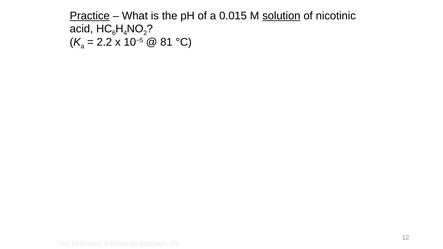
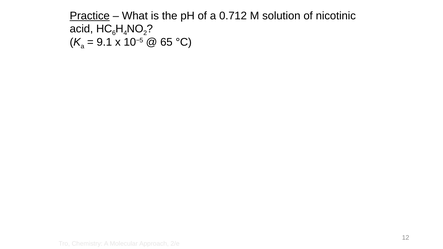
0.015: 0.015 -> 0.712
solution underline: present -> none
2.2: 2.2 -> 9.1
81: 81 -> 65
